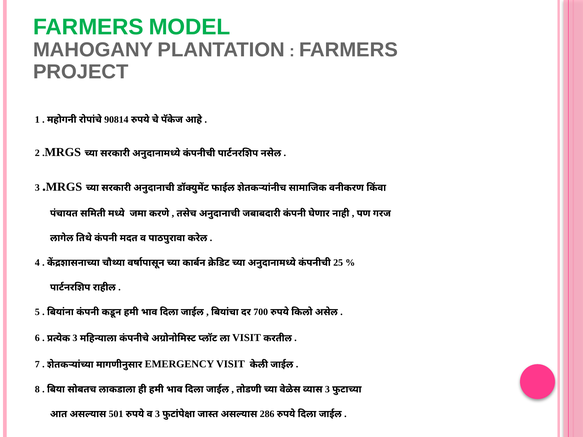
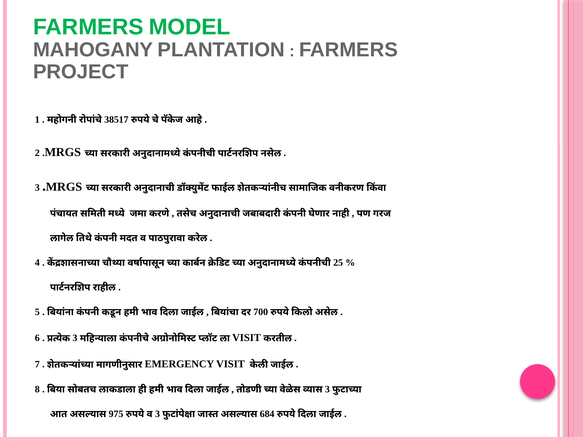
90814: 90814 -> 38517
501: 501 -> 975
286: 286 -> 684
